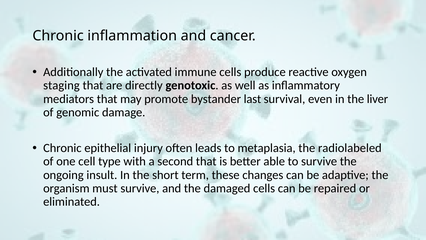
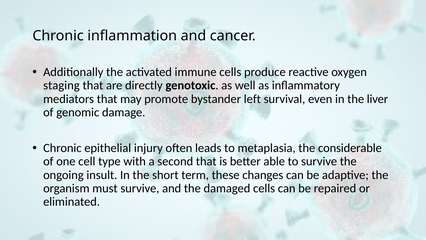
last: last -> left
radiolabeled: radiolabeled -> considerable
